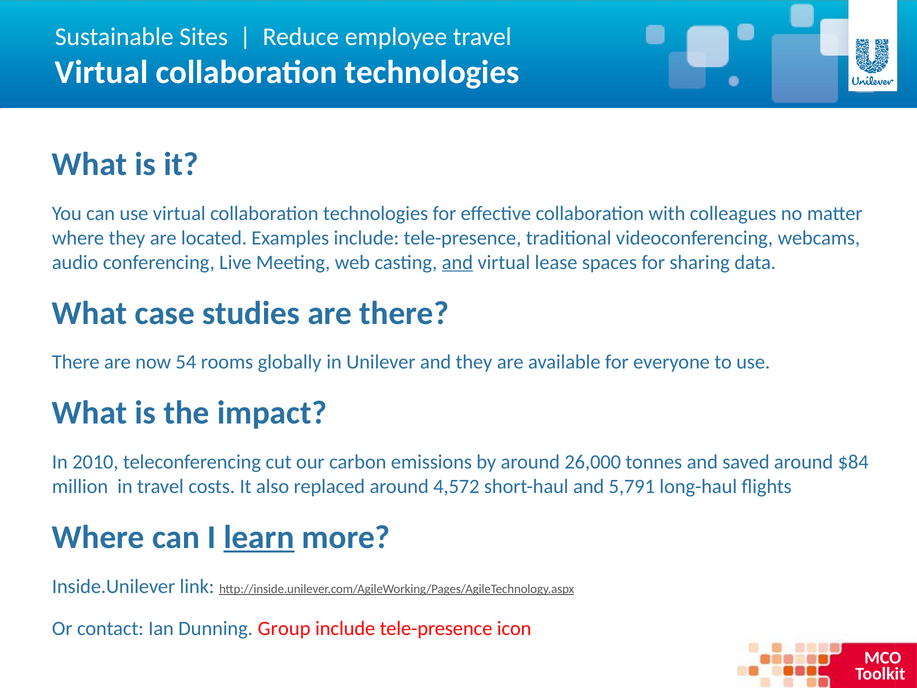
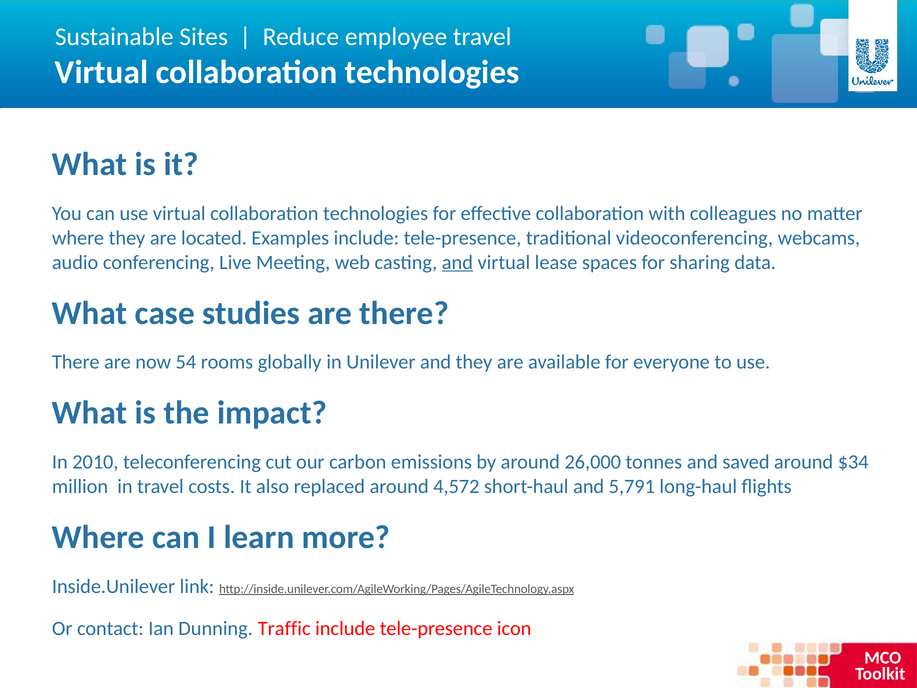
$84: $84 -> $34
learn underline: present -> none
Group: Group -> Traffic
